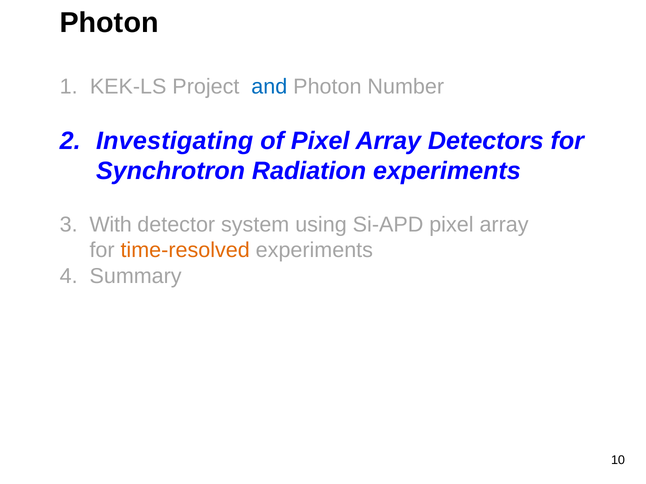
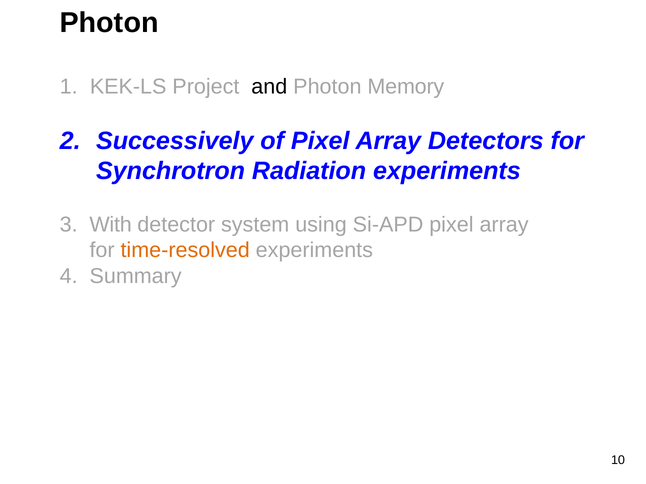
and colour: blue -> black
Number: Number -> Memory
Investigating: Investigating -> Successively
